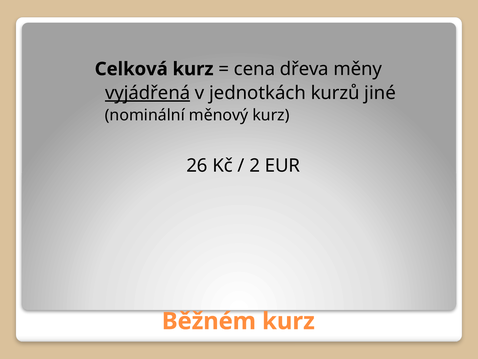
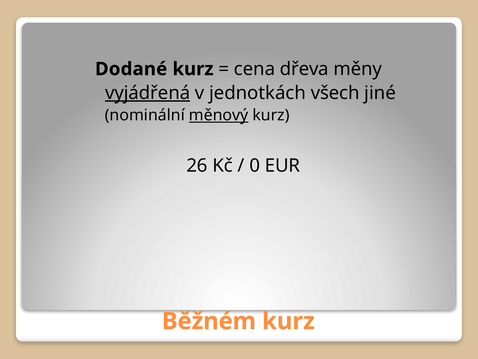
Celková: Celková -> Dodané
kurzů: kurzů -> všech
měnový underline: none -> present
2: 2 -> 0
